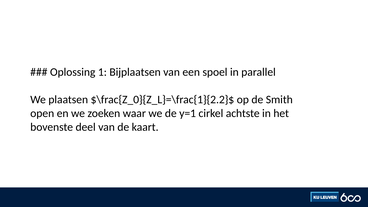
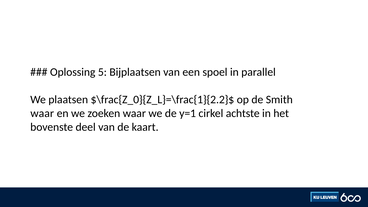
1: 1 -> 5
open at (42, 113): open -> waar
